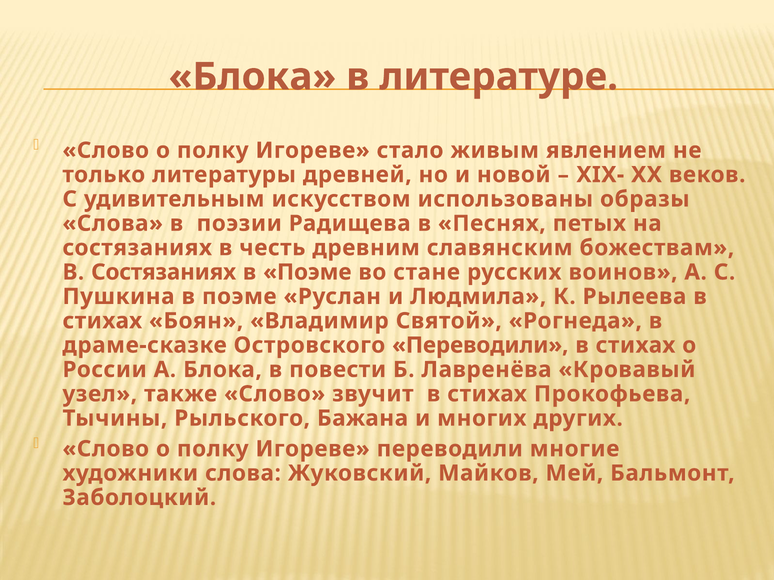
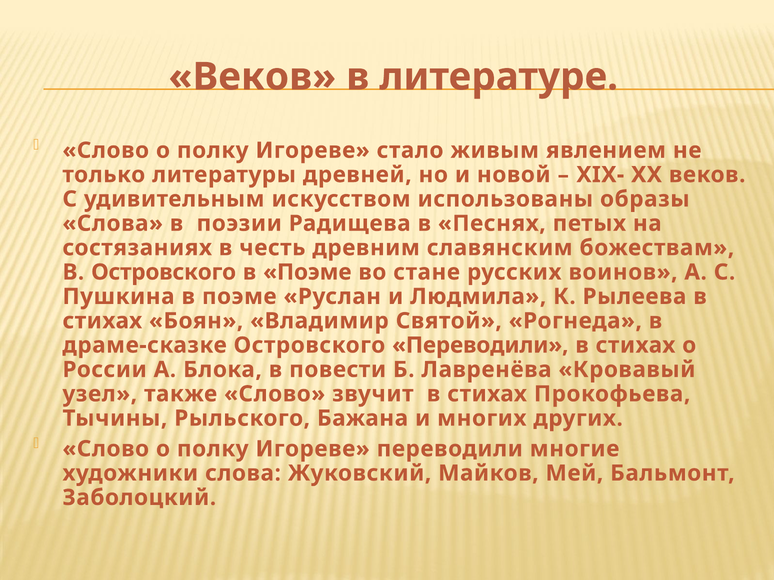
Блока at (252, 77): Блока -> Веков
В Состязаниях: Состязаниях -> Островского
